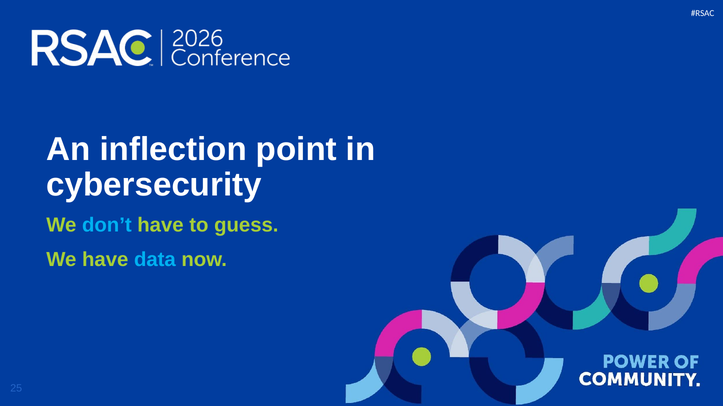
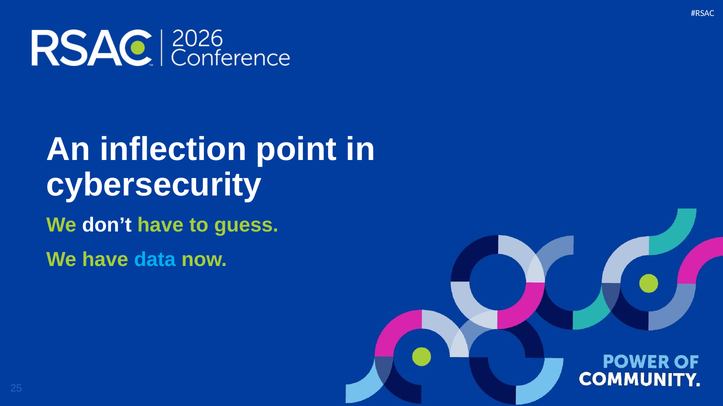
don’t colour: light blue -> white
